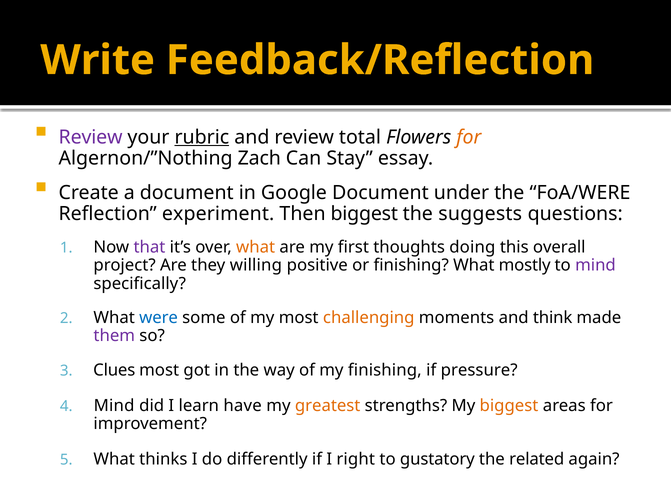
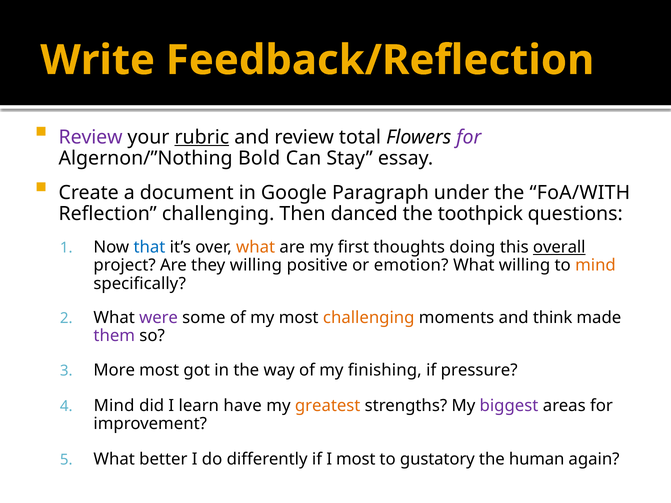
for at (469, 137) colour: orange -> purple
Zach: Zach -> Bold
Google Document: Document -> Paragraph
FoA/WERE: FoA/WERE -> FoA/WITH
Reflection experiment: experiment -> challenging
Then biggest: biggest -> danced
suggests: suggests -> toothpick
that colour: purple -> blue
overall underline: none -> present
or finishing: finishing -> emotion
What mostly: mostly -> willing
mind at (595, 266) colour: purple -> orange
were colour: blue -> purple
Clues: Clues -> More
biggest at (509, 406) colour: orange -> purple
thinks: thinks -> better
I right: right -> most
related: related -> human
